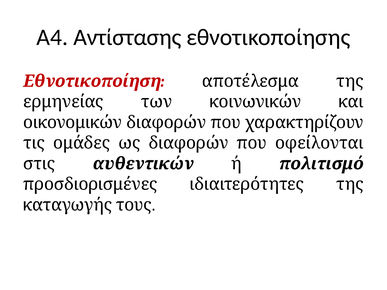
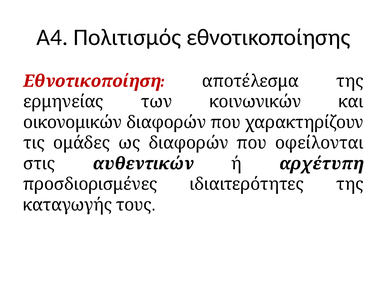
Αντίστασης: Αντίστασης -> Πολιτισμός
πολιτισμό: πολιτισμό -> αρχέτυπη
